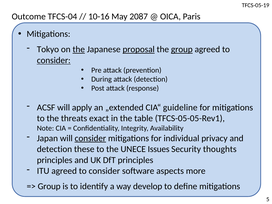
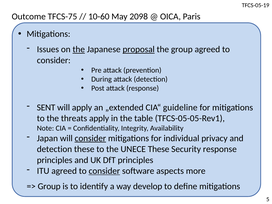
TFCS-04: TFCS-04 -> TFCS-75
10-16: 10-16 -> 10-60
2087: 2087 -> 2098
Tokyo: Tokyo -> Issues
group at (182, 49) underline: present -> none
consider at (54, 60) underline: present -> none
ACSF: ACSF -> SENT
threats exact: exact -> apply
UNECE Issues: Issues -> These
Security thoughts: thoughts -> response
consider at (104, 171) underline: none -> present
